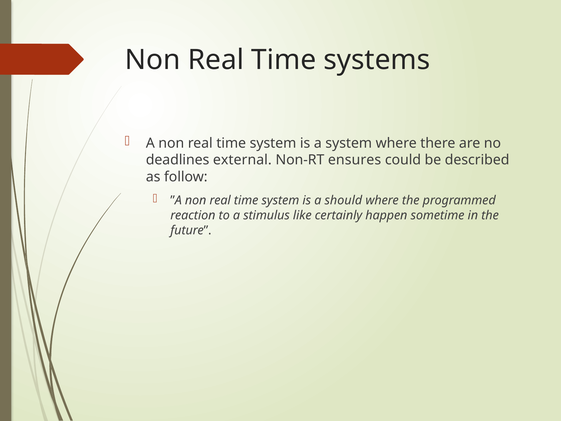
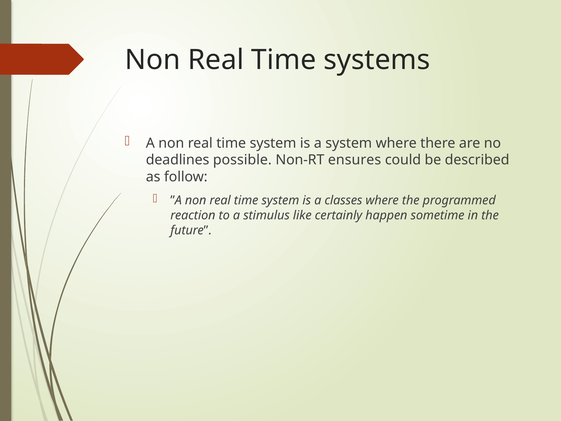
external: external -> possible
should: should -> classes
